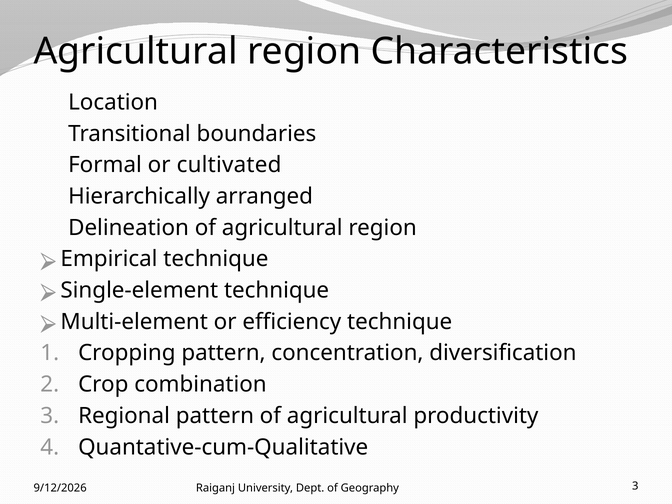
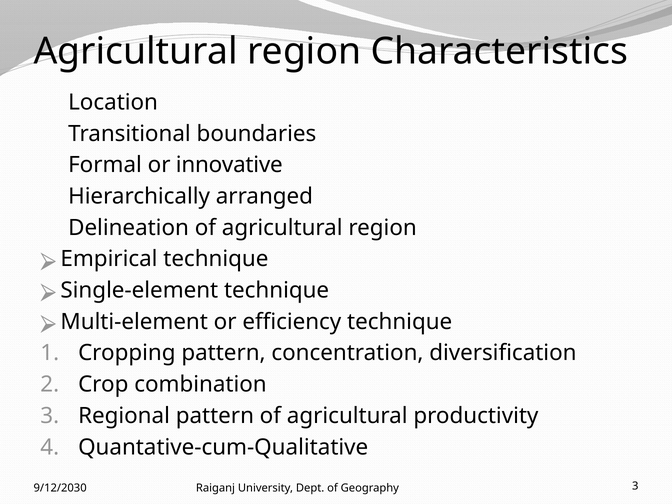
cultivated: cultivated -> innovative
9/12/2026: 9/12/2026 -> 9/12/2030
